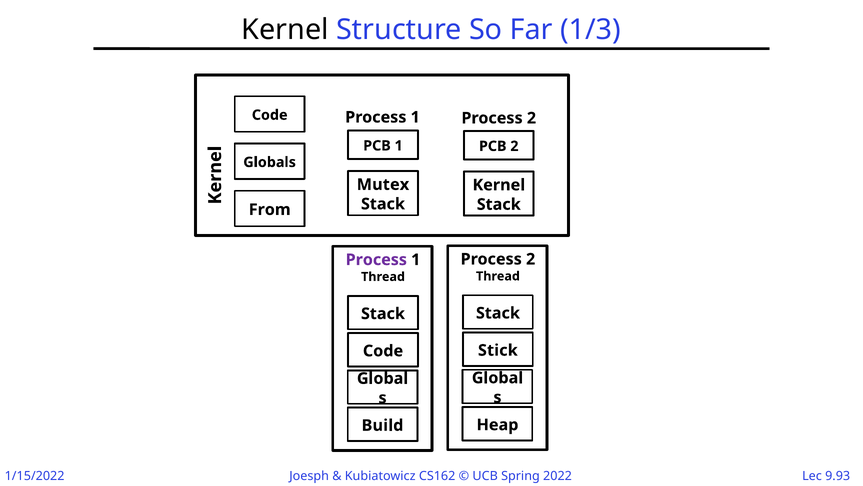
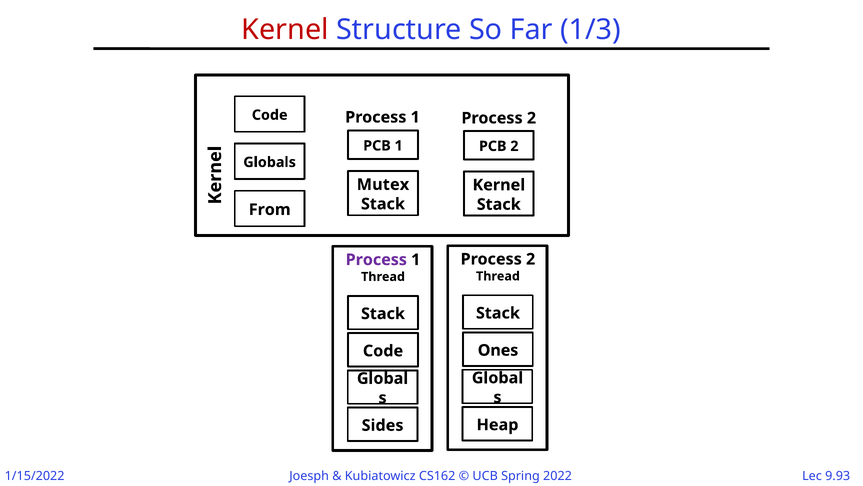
Kernel at (285, 29) colour: black -> red
Stick: Stick -> Ones
Build: Build -> Sides
